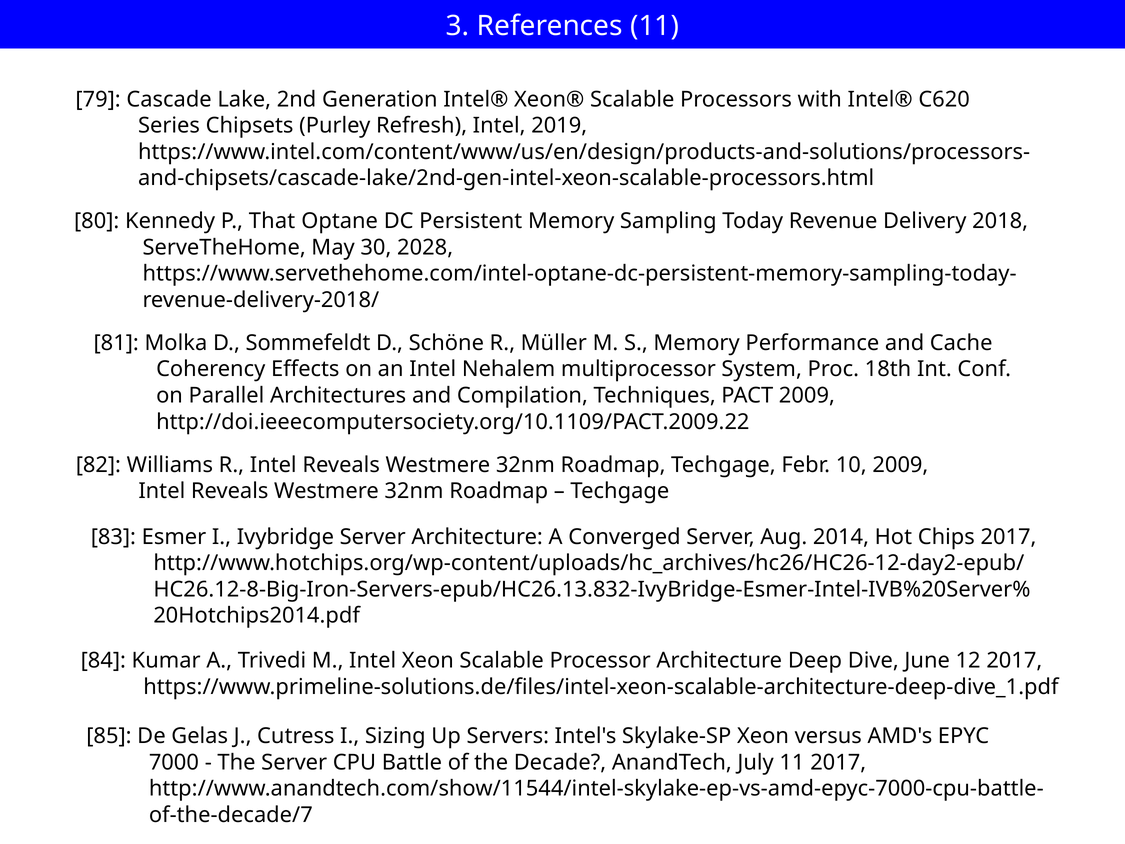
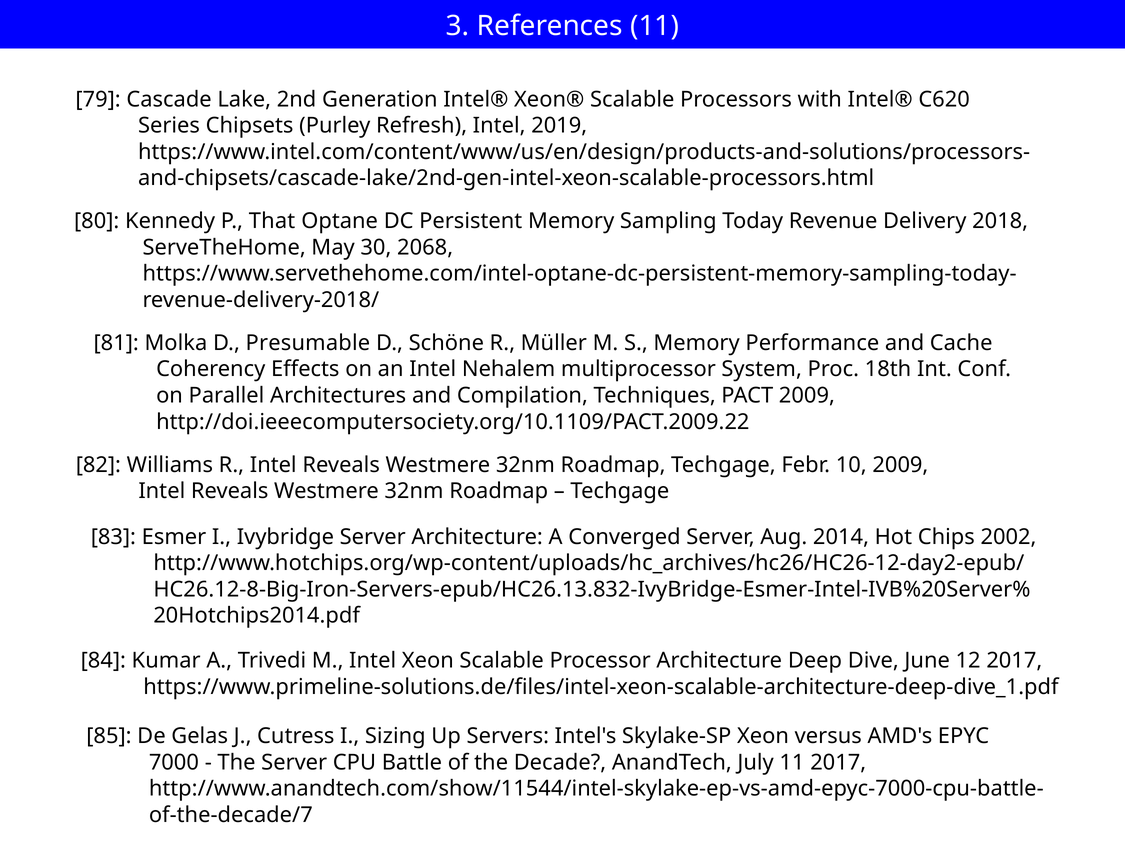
2028: 2028 -> 2068
Sommefeldt: Sommefeldt -> Presumable
Chips 2017: 2017 -> 2002
